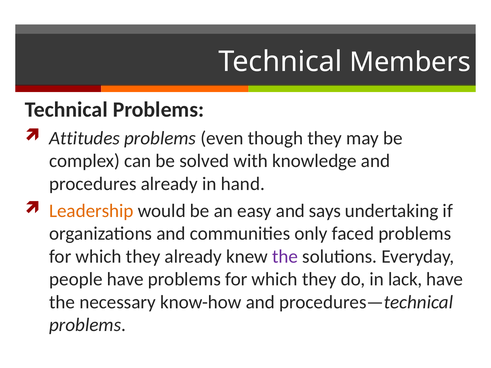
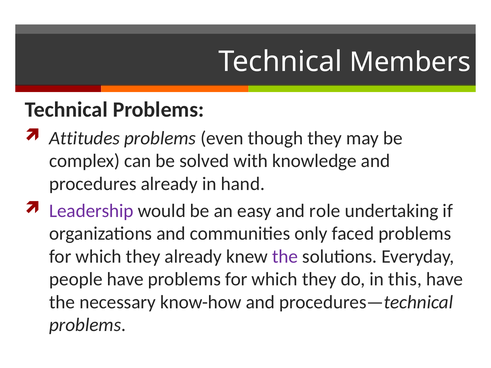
Leadership colour: orange -> purple
says: says -> role
lack: lack -> this
